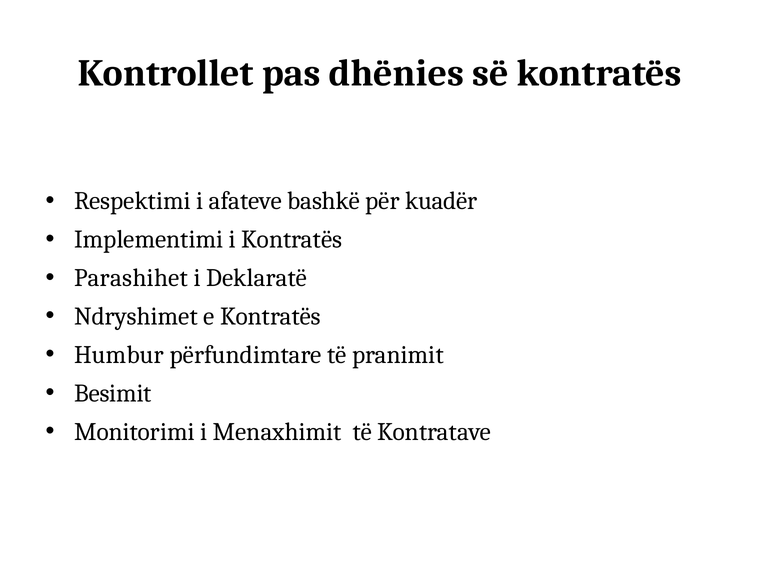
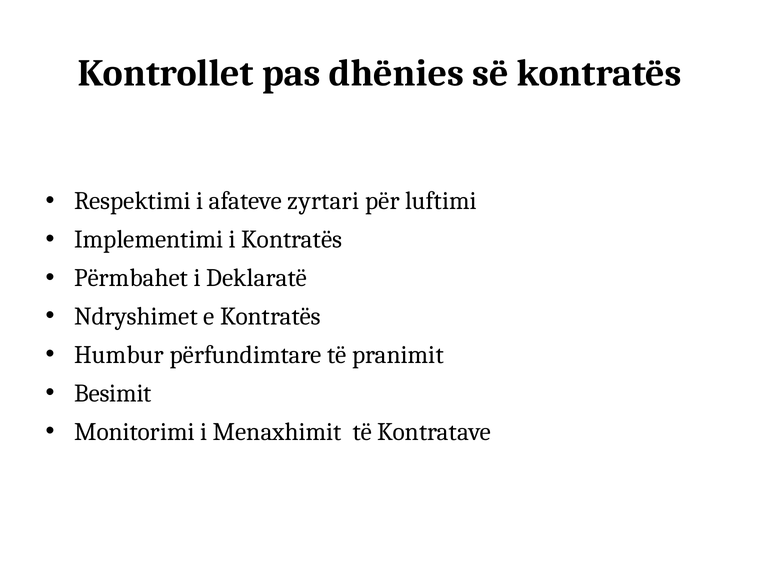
bashkë: bashkë -> zyrtari
kuadër: kuadër -> luftimi
Parashihet: Parashihet -> Përmbahet
